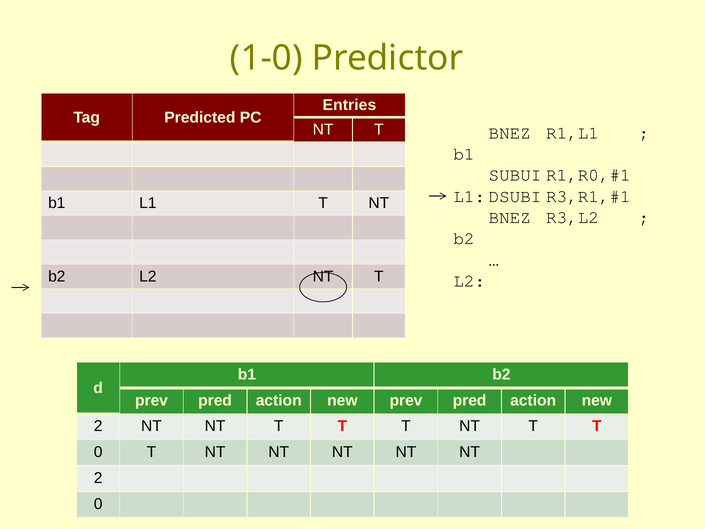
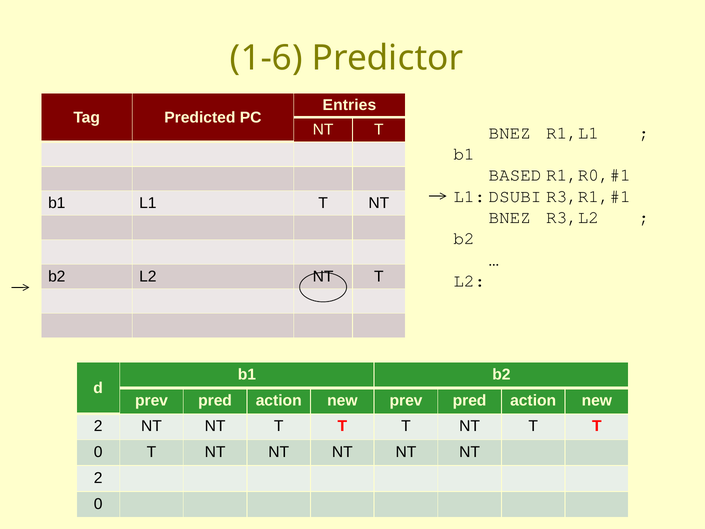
1-0: 1-0 -> 1-6
SUBUI: SUBUI -> BASED
